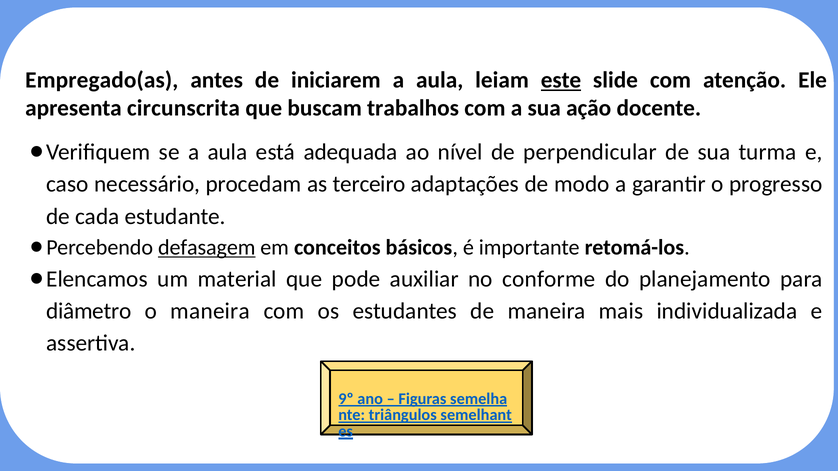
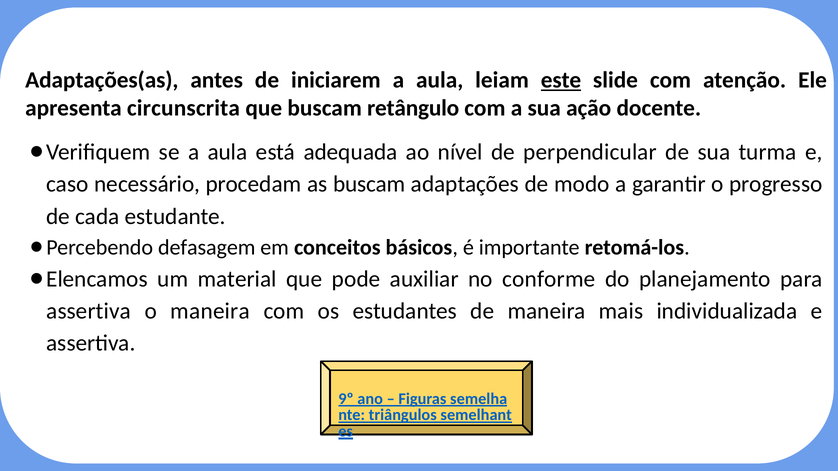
Empregado(as: Empregado(as -> Adaptações(as
trabalhos: trabalhos -> retângulo
as terceiro: terceiro -> buscam
defasagem underline: present -> none
diâmetro at (89, 311): diâmetro -> assertiva
